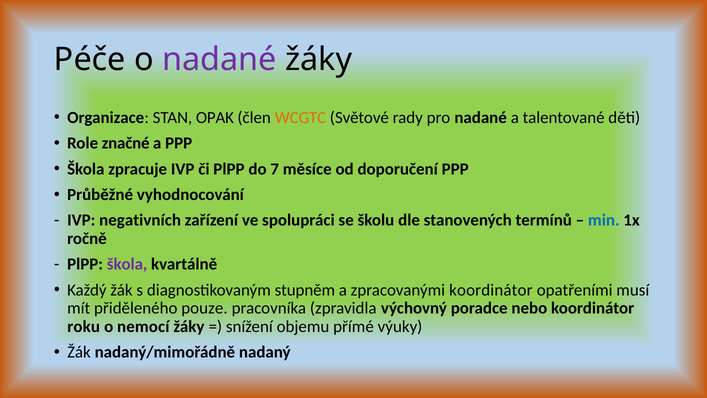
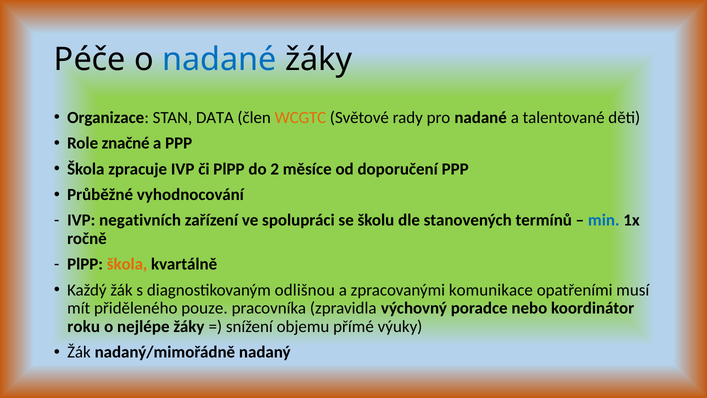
nadané at (219, 59) colour: purple -> blue
OPAK: OPAK -> DATA
7: 7 -> 2
škola at (127, 264) colour: purple -> orange
stupněm: stupněm -> odlišnou
zpracovanými koordinátor: koordinátor -> komunikace
nemocí: nemocí -> nejlépe
